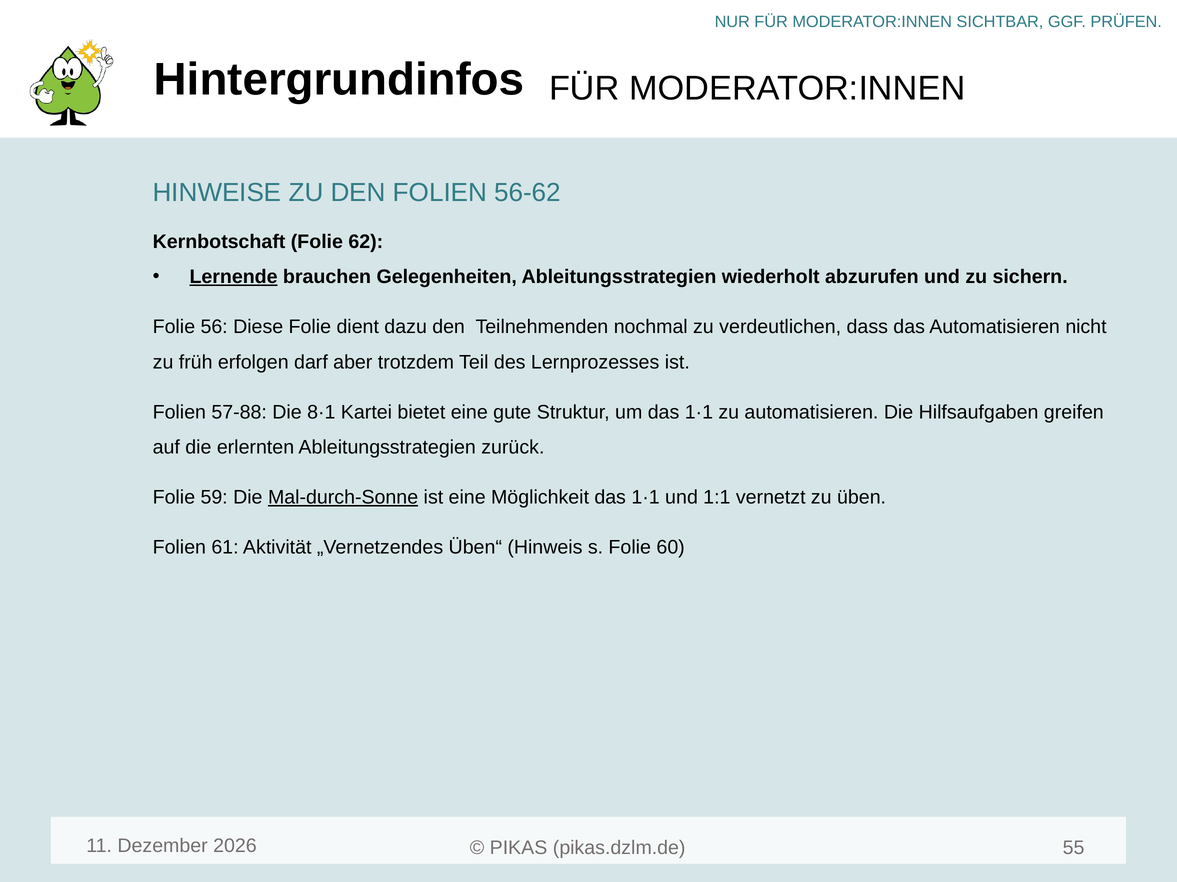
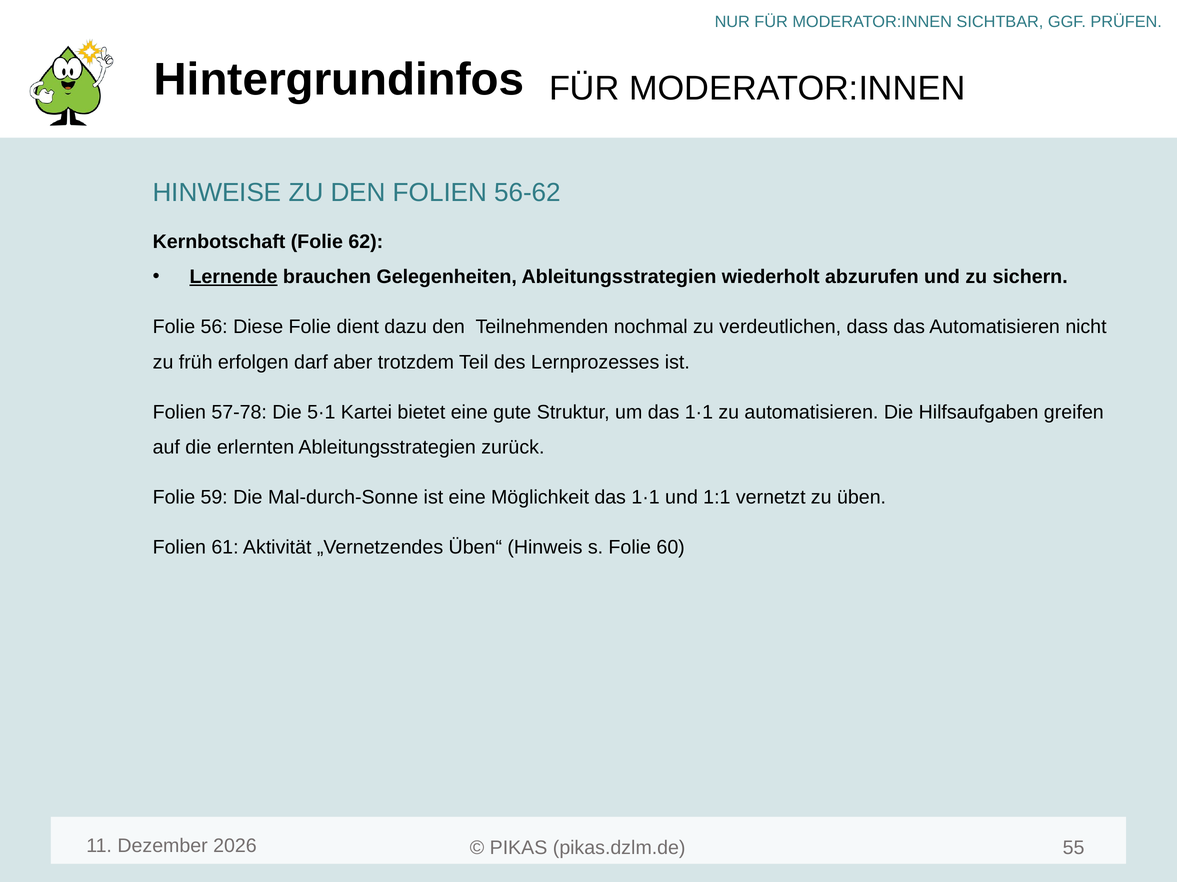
57-88: 57-88 -> 57-78
8·1: 8·1 -> 5·1
Mal-durch-Sonne underline: present -> none
